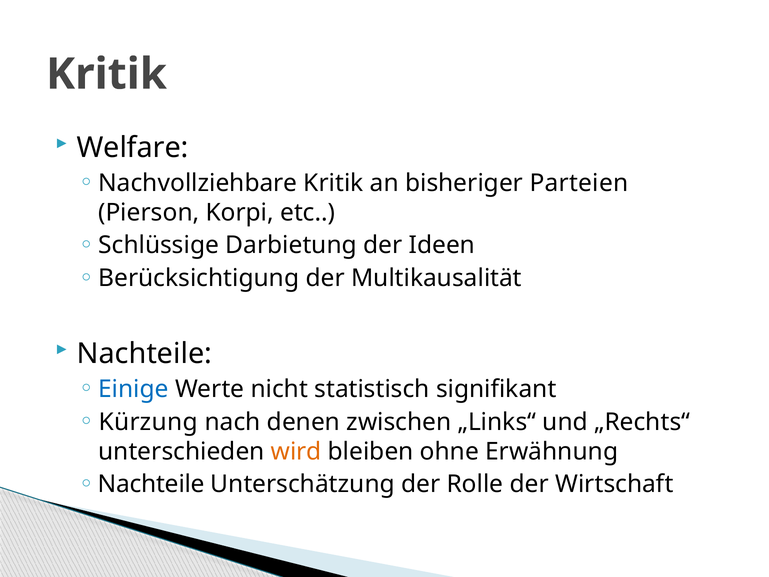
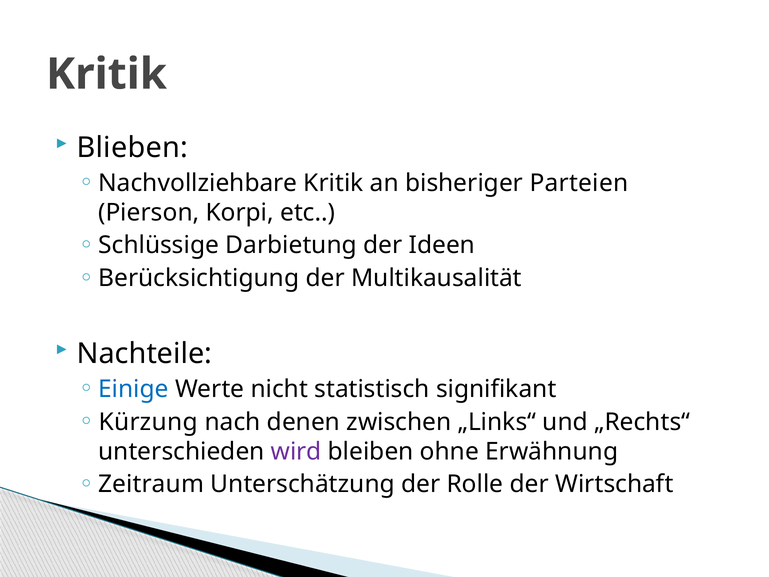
Welfare: Welfare -> Blieben
wird colour: orange -> purple
Nachteile at (151, 484): Nachteile -> Zeitraum
